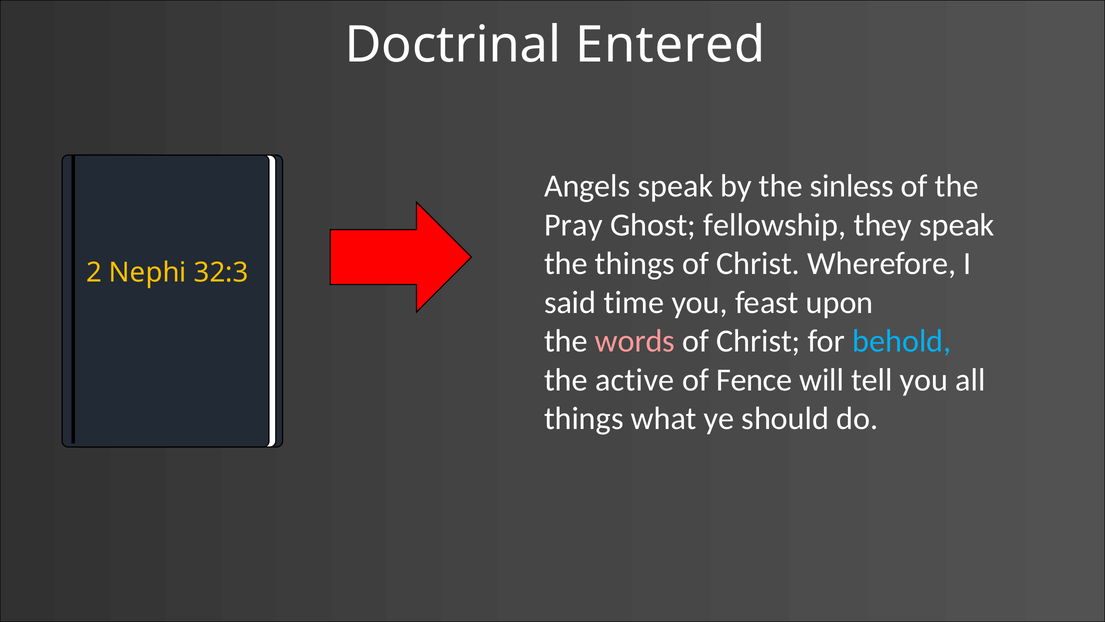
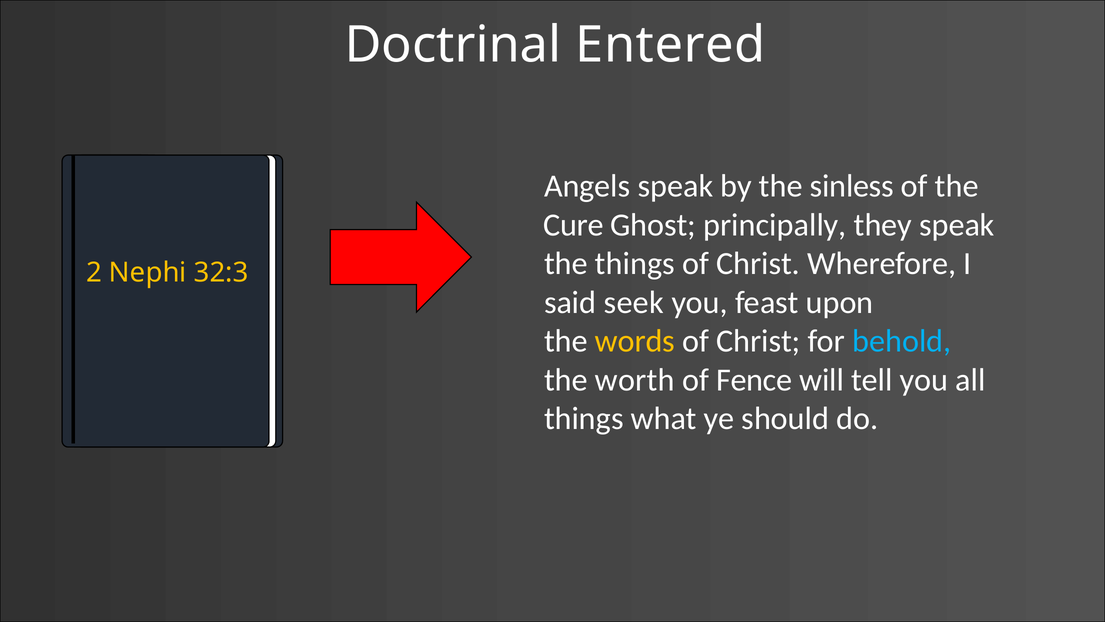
Pray: Pray -> Cure
fellowship: fellowship -> principally
time: time -> seek
words colour: pink -> yellow
active: active -> worth
